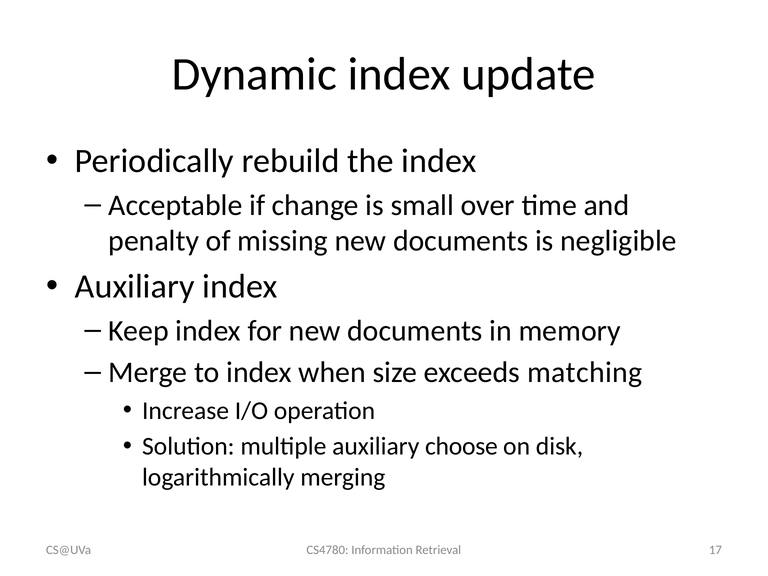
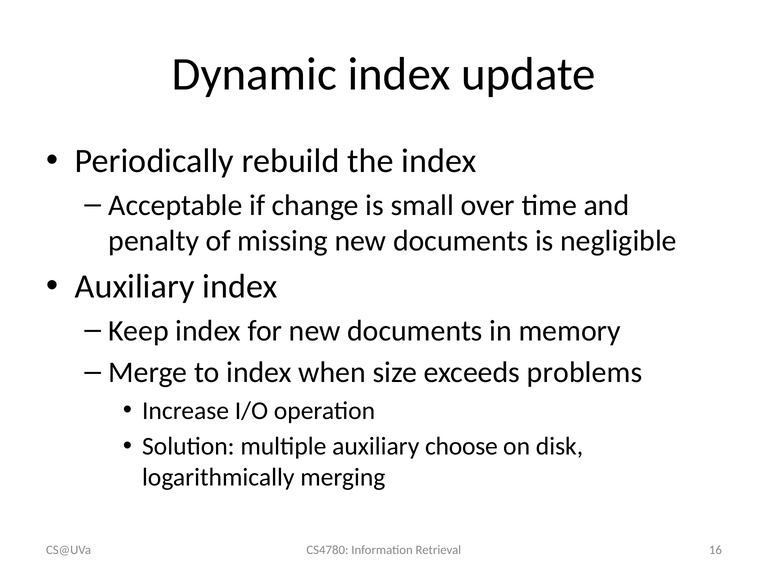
matching: matching -> problems
17: 17 -> 16
